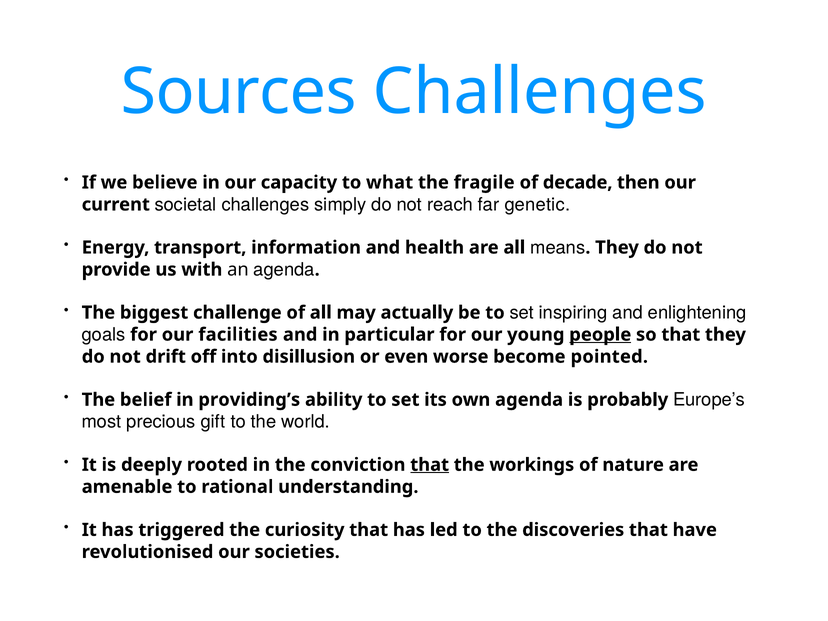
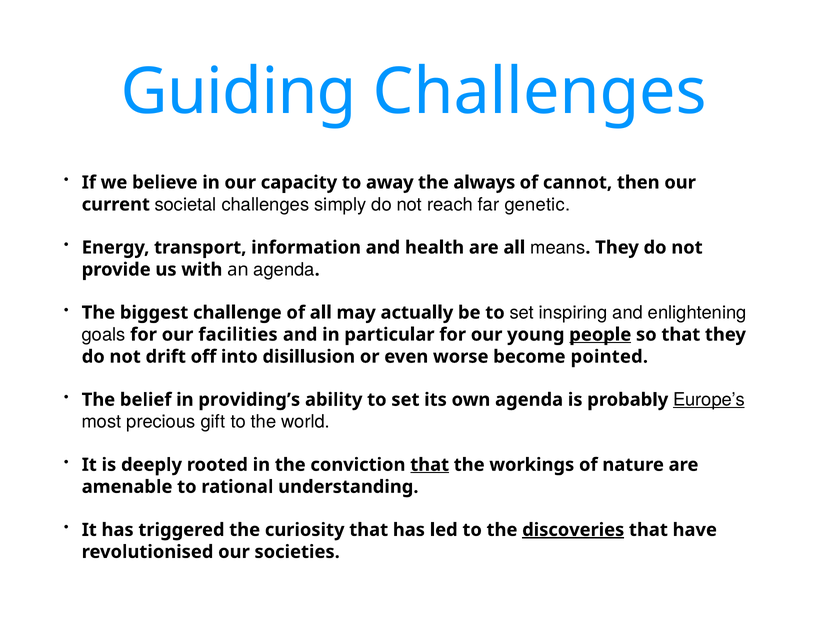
Sources: Sources -> Guiding
what: what -> away
fragile: fragile -> always
decade: decade -> cannot
Europe’s underline: none -> present
discoveries underline: none -> present
